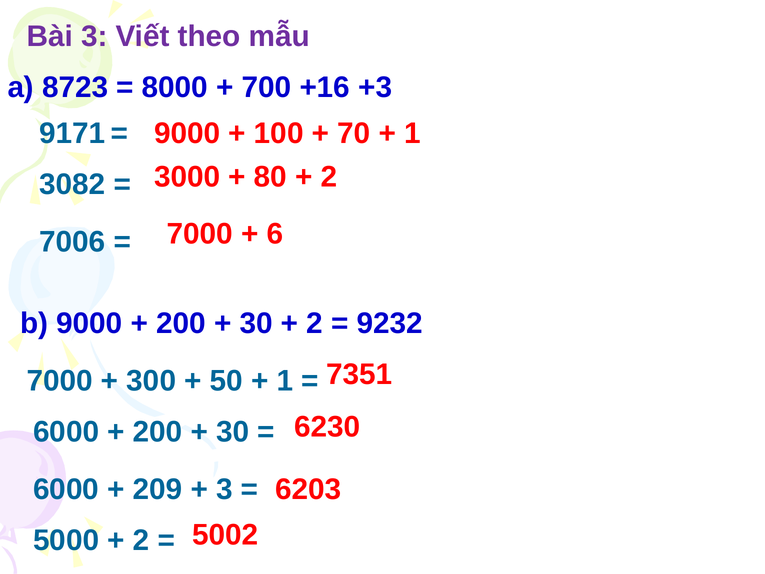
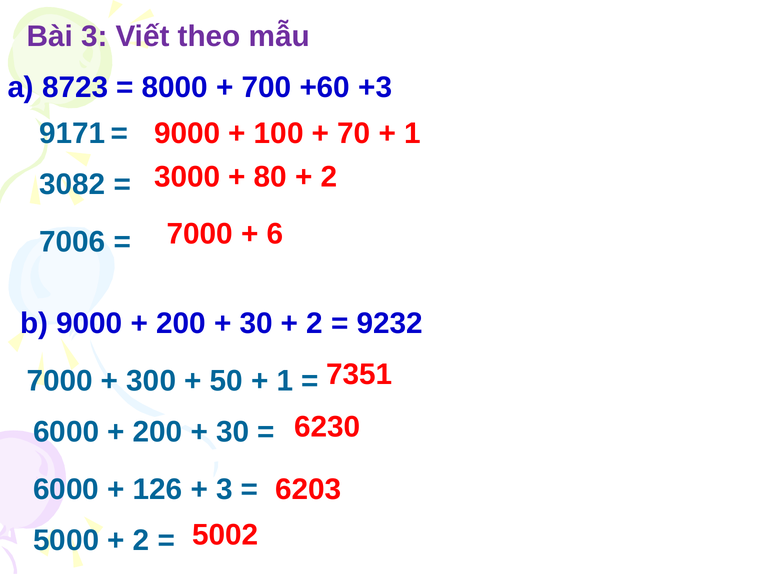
+16: +16 -> +60
209: 209 -> 126
